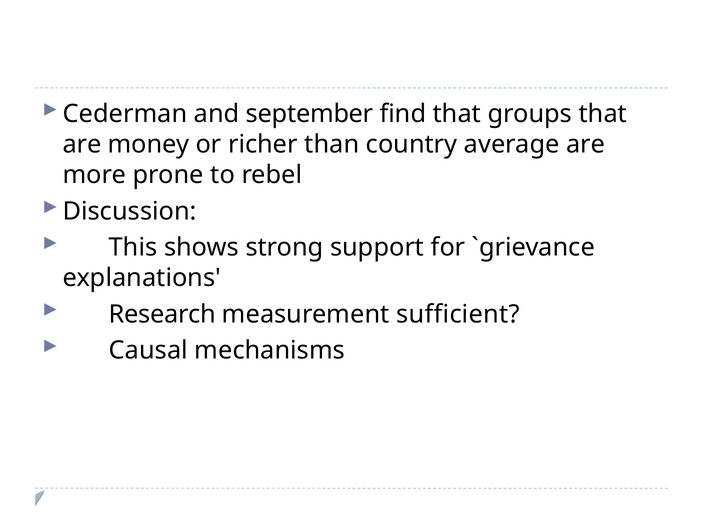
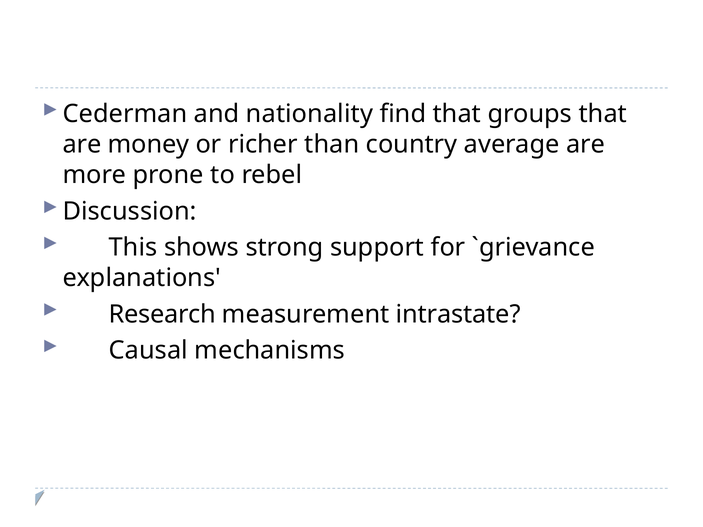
september: september -> nationality
sufficient: sufficient -> intrastate
